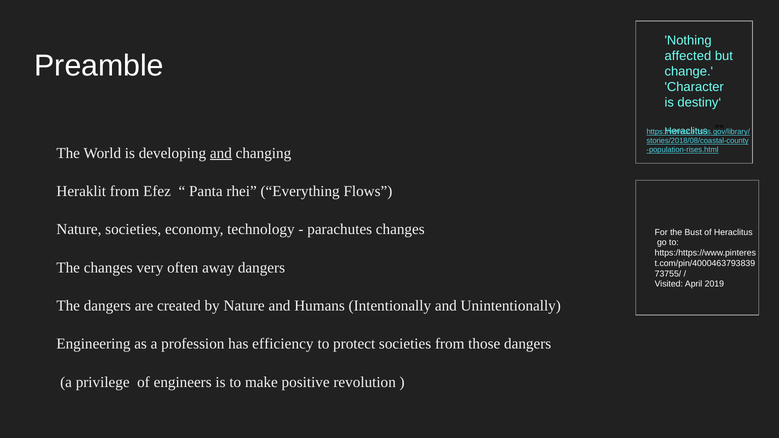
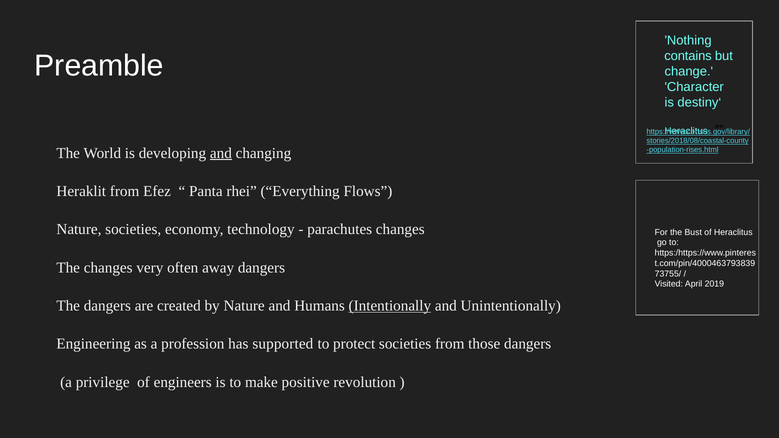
affected: affected -> contains
Intentionally underline: none -> present
efficiency: efficiency -> supported
